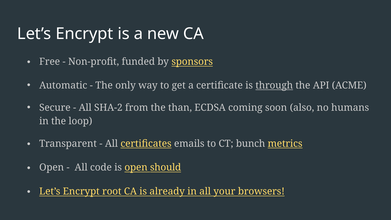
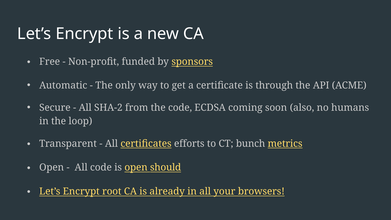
through underline: present -> none
the than: than -> code
emails: emails -> efforts
